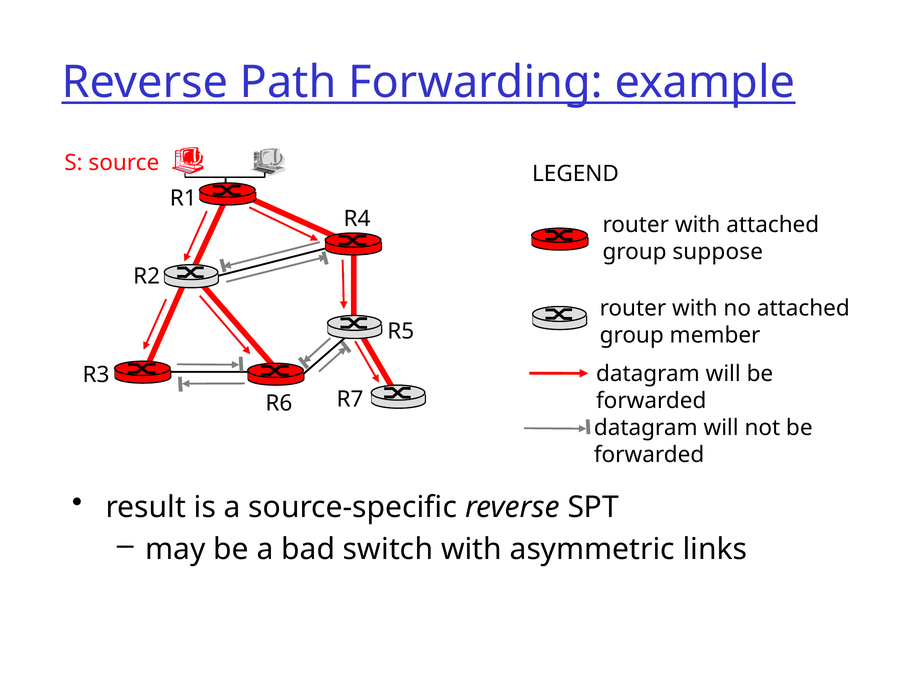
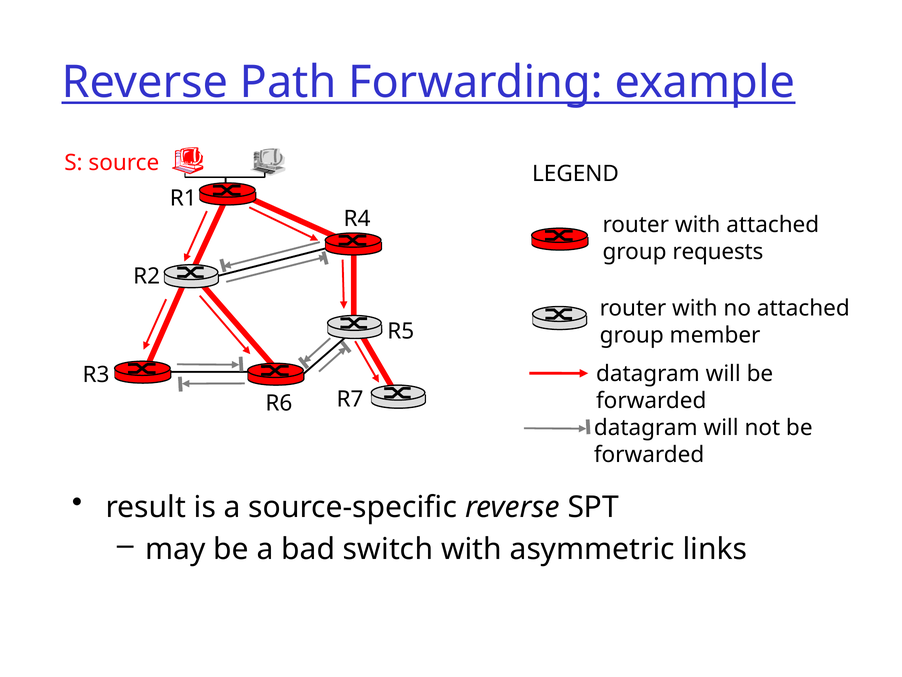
suppose: suppose -> requests
